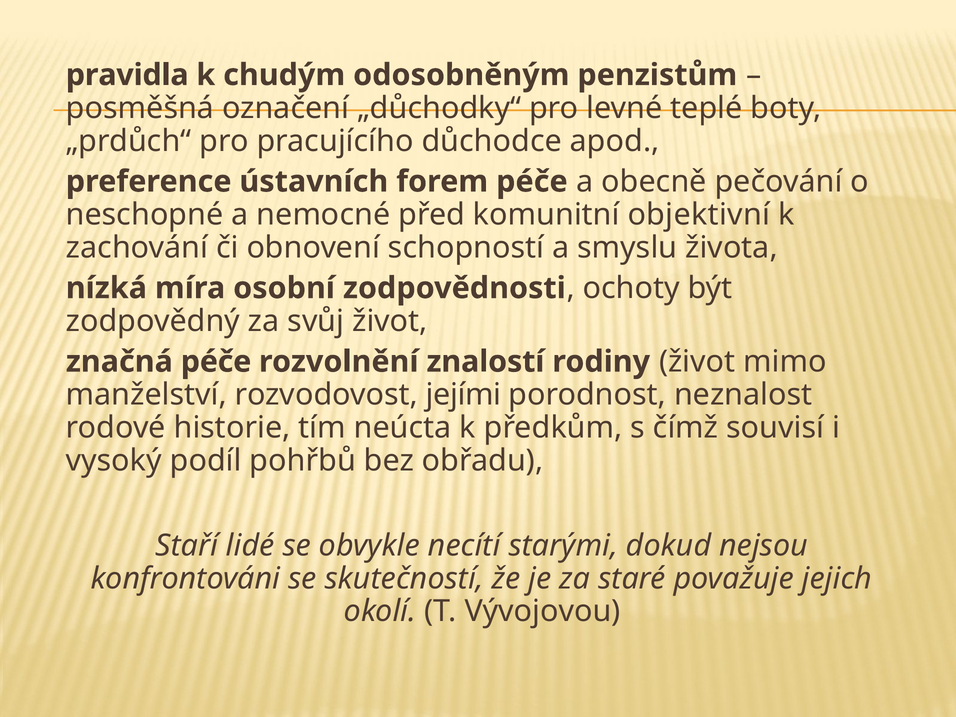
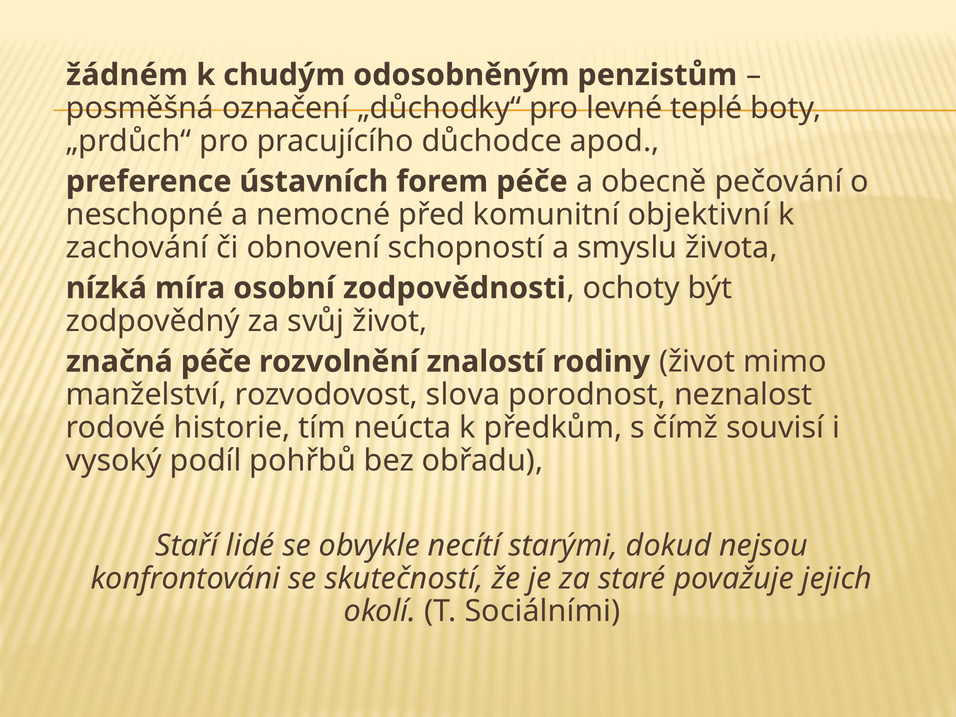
pravidla: pravidla -> žádném
jejími: jejími -> slova
Vývojovou: Vývojovou -> Sociálními
